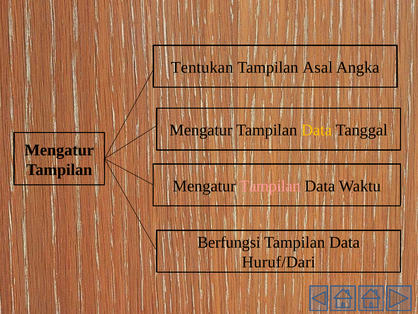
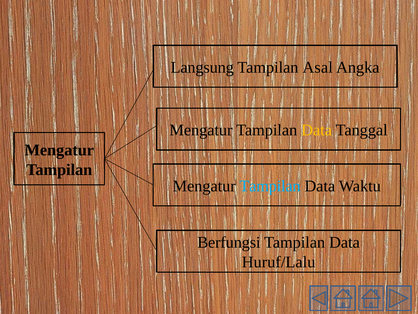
Tentukan: Tentukan -> Langsung
Tampilan at (270, 186) colour: pink -> light blue
Huruf/Dari: Huruf/Dari -> Huruf/Lalu
